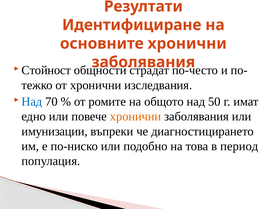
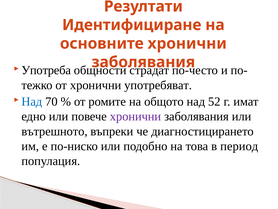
Стойност: Стойност -> Употреба
изследвания: изследвания -> употребяват
50: 50 -> 52
хронични at (136, 116) colour: orange -> purple
имунизации: имунизации -> вътрешното
